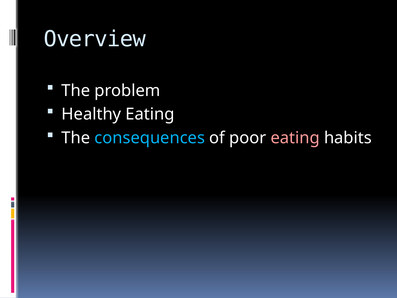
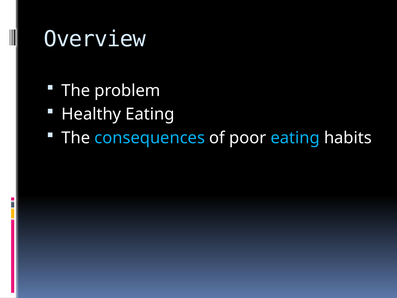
eating at (295, 138) colour: pink -> light blue
